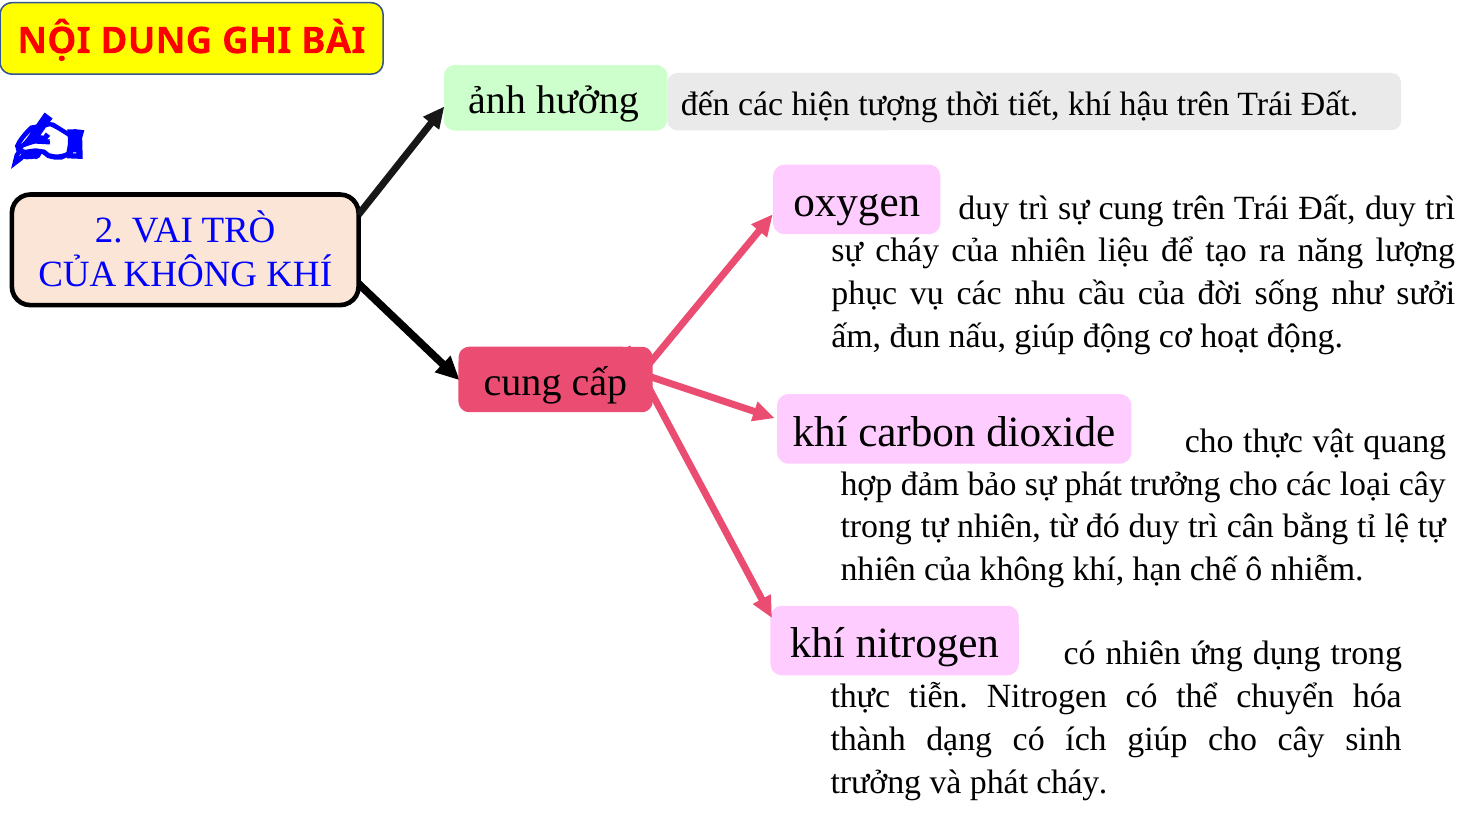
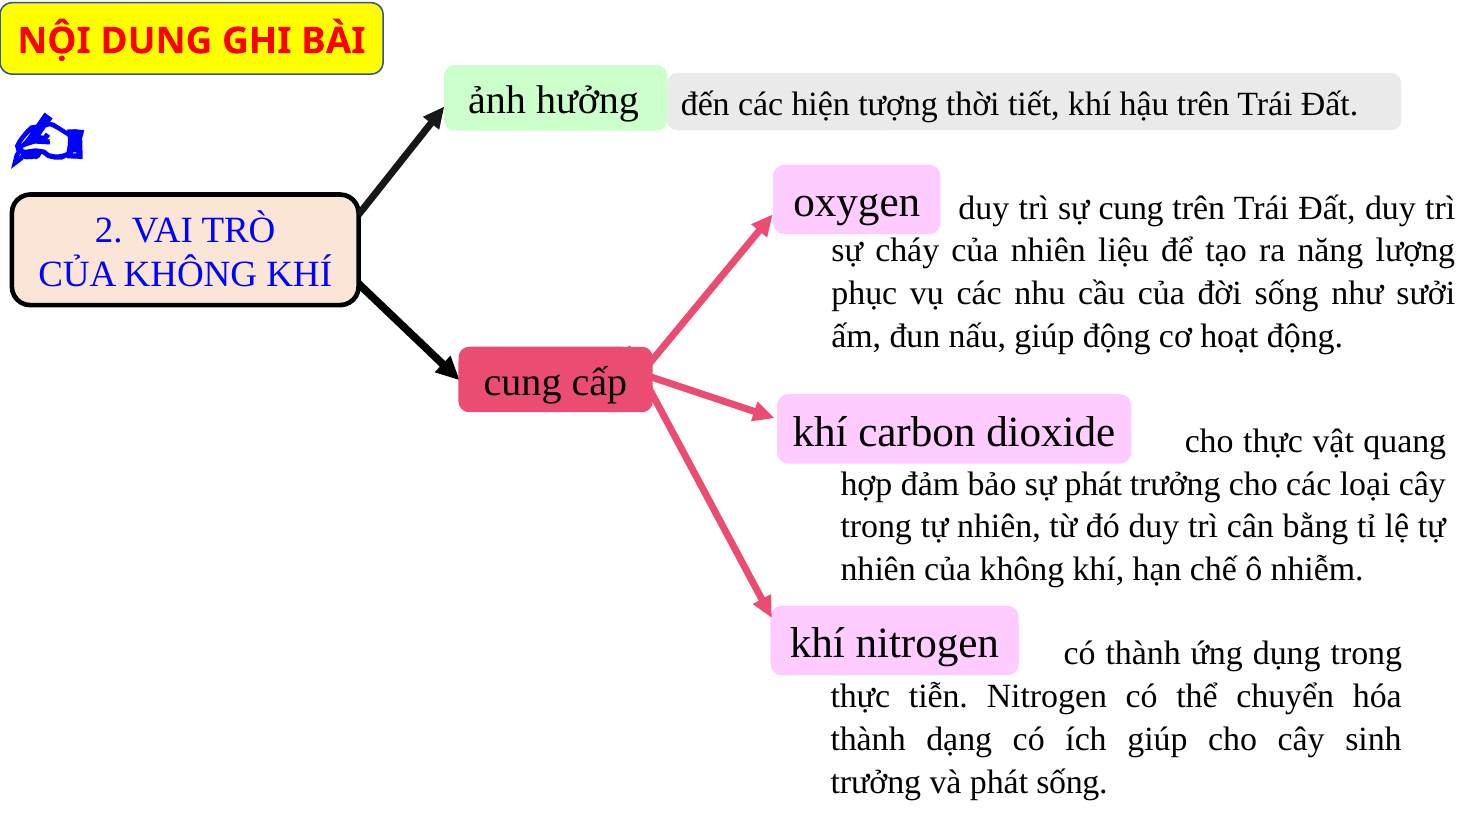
có nhiên: nhiên -> thành
phát cháy: cháy -> sống
